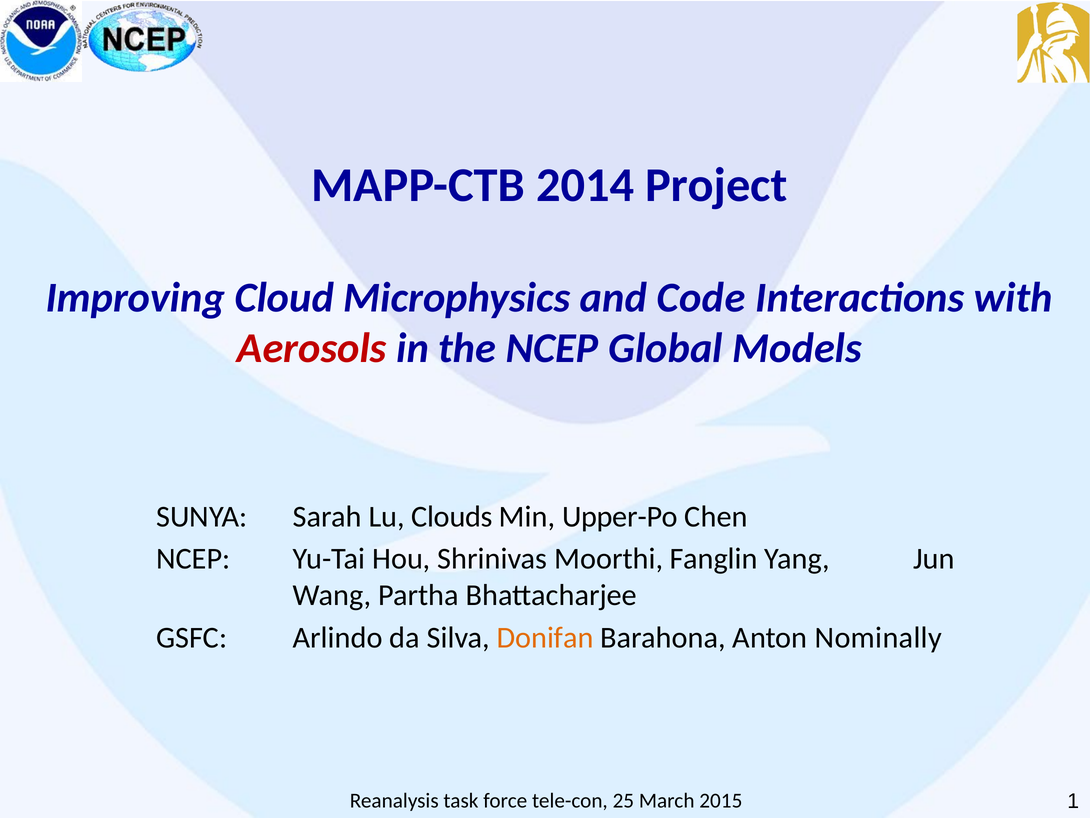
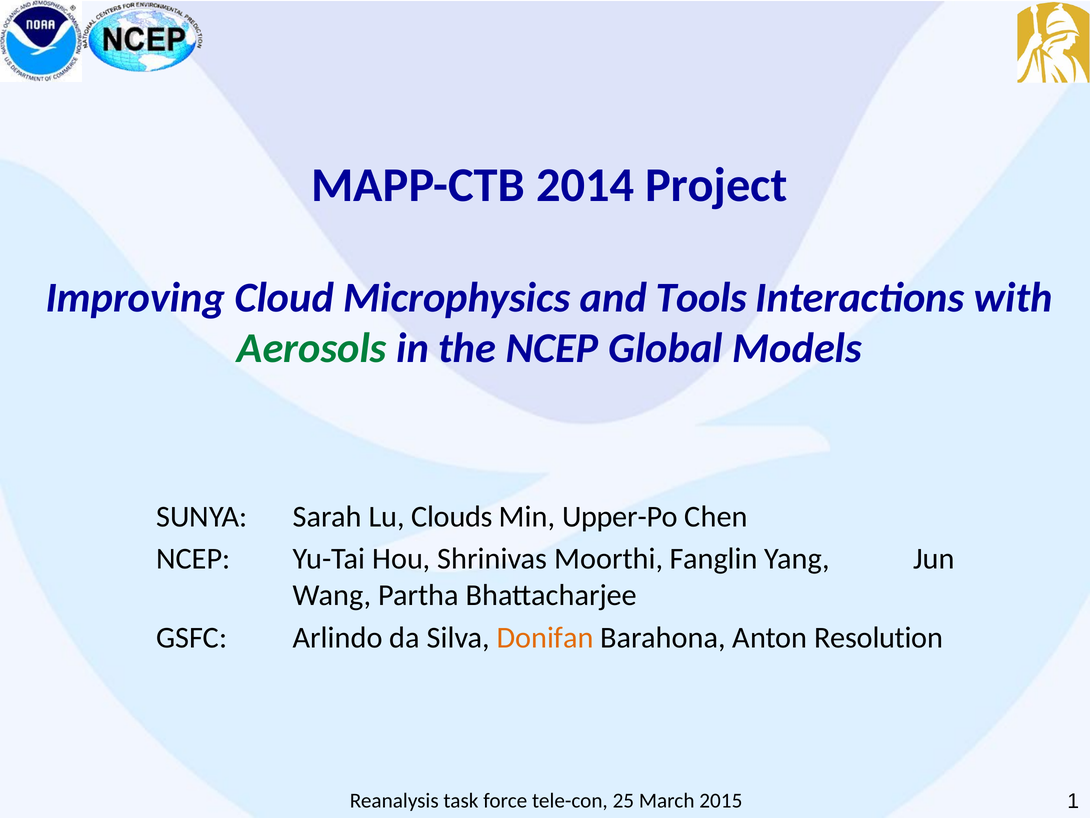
Code: Code -> Tools
Aerosols colour: red -> green
Nominally: Nominally -> Resolution
